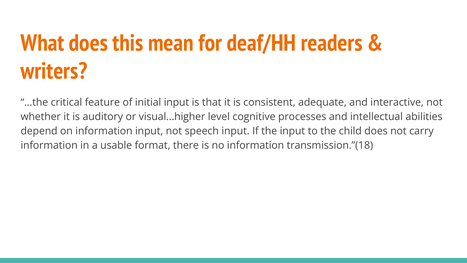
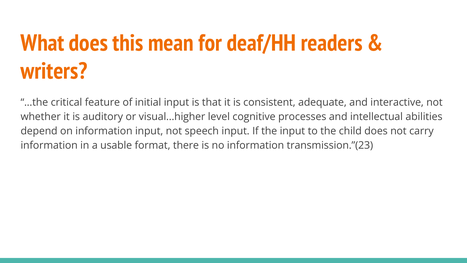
transmission.”(18: transmission.”(18 -> transmission.”(23
